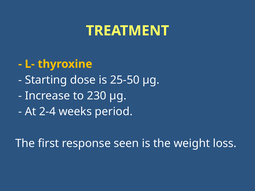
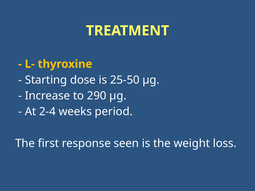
230: 230 -> 290
